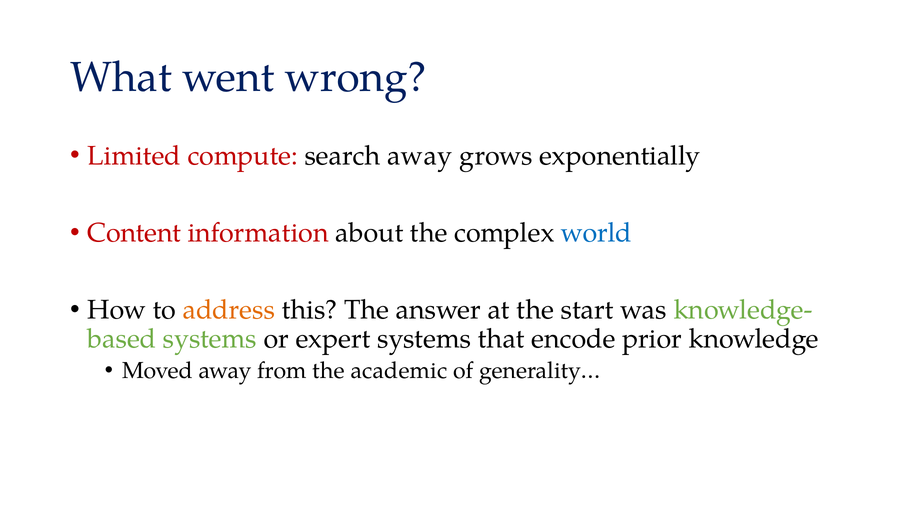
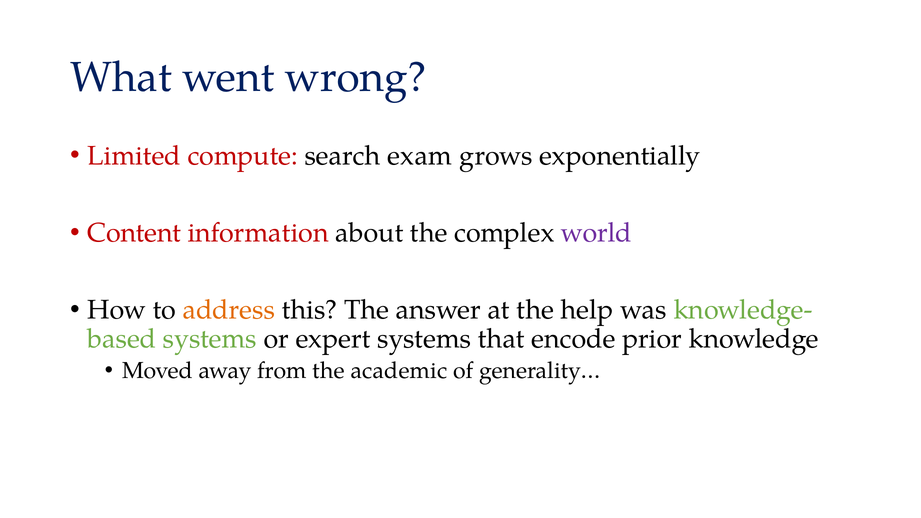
search away: away -> exam
world colour: blue -> purple
start: start -> help
